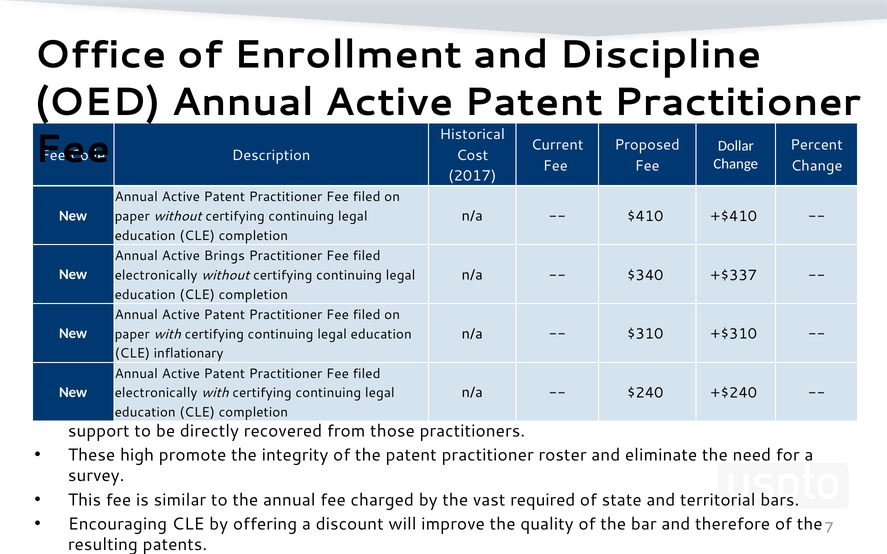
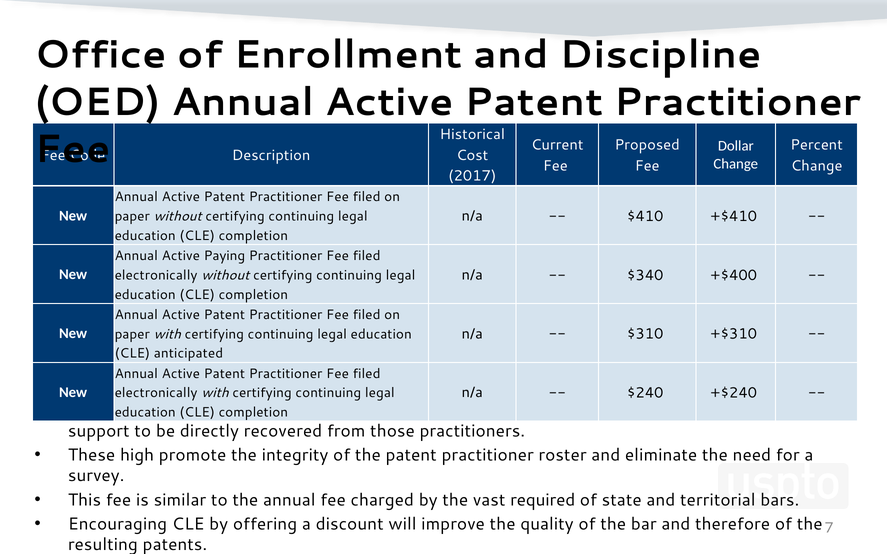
Brings: Brings -> Paying
+$337: +$337 -> +$400
inflationary: inflationary -> anticipated
